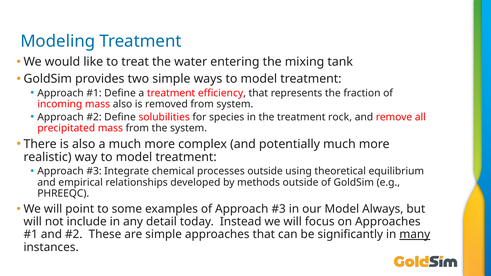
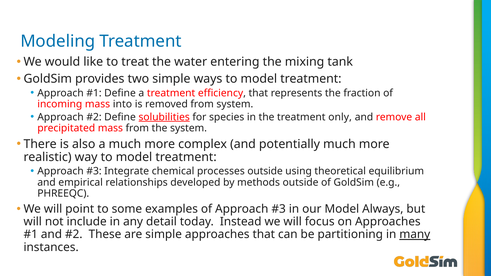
mass also: also -> into
solubilities underline: none -> present
rock: rock -> only
significantly: significantly -> partitioning
